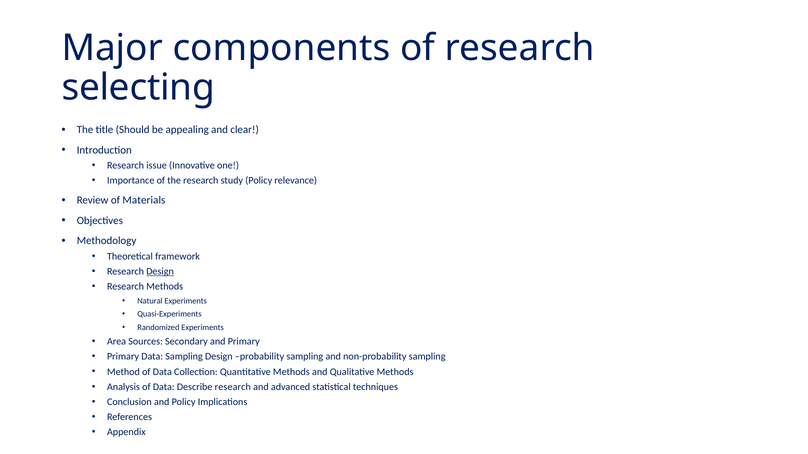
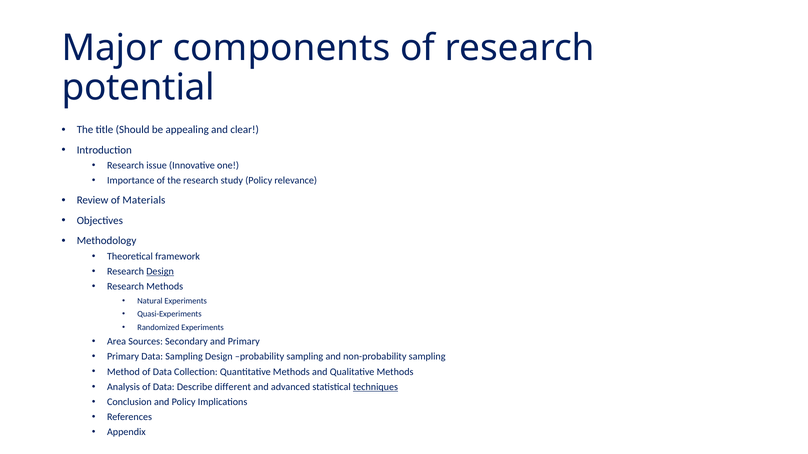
selecting: selecting -> potential
Describe research: research -> different
techniques underline: none -> present
